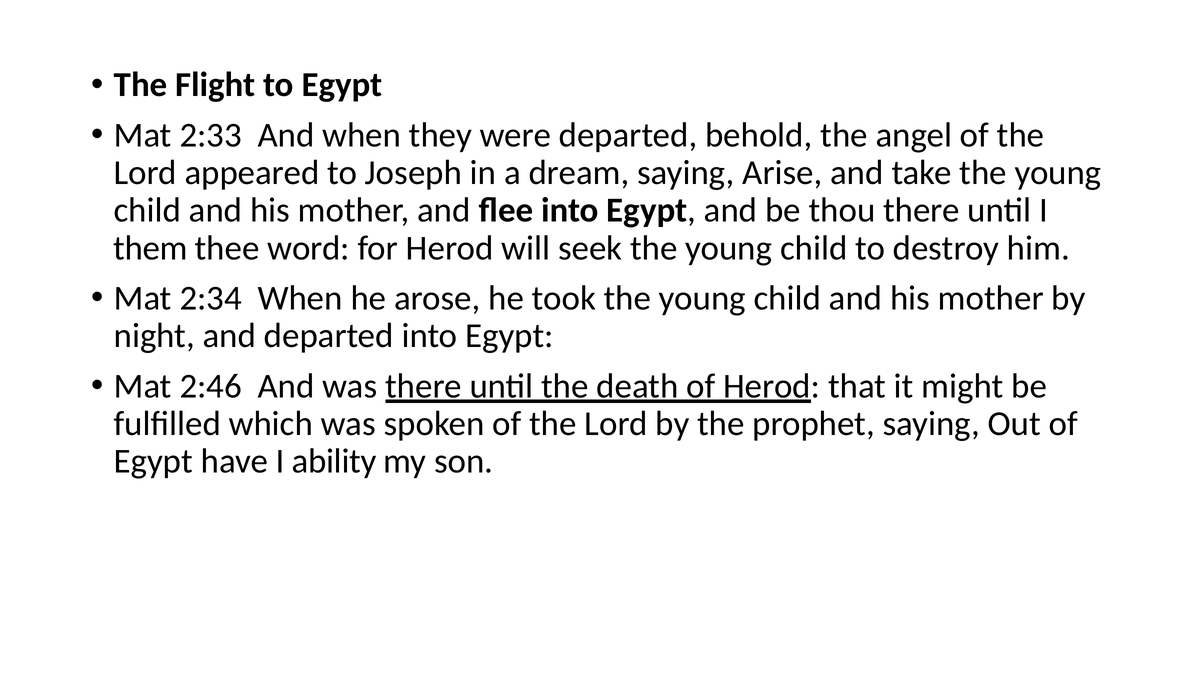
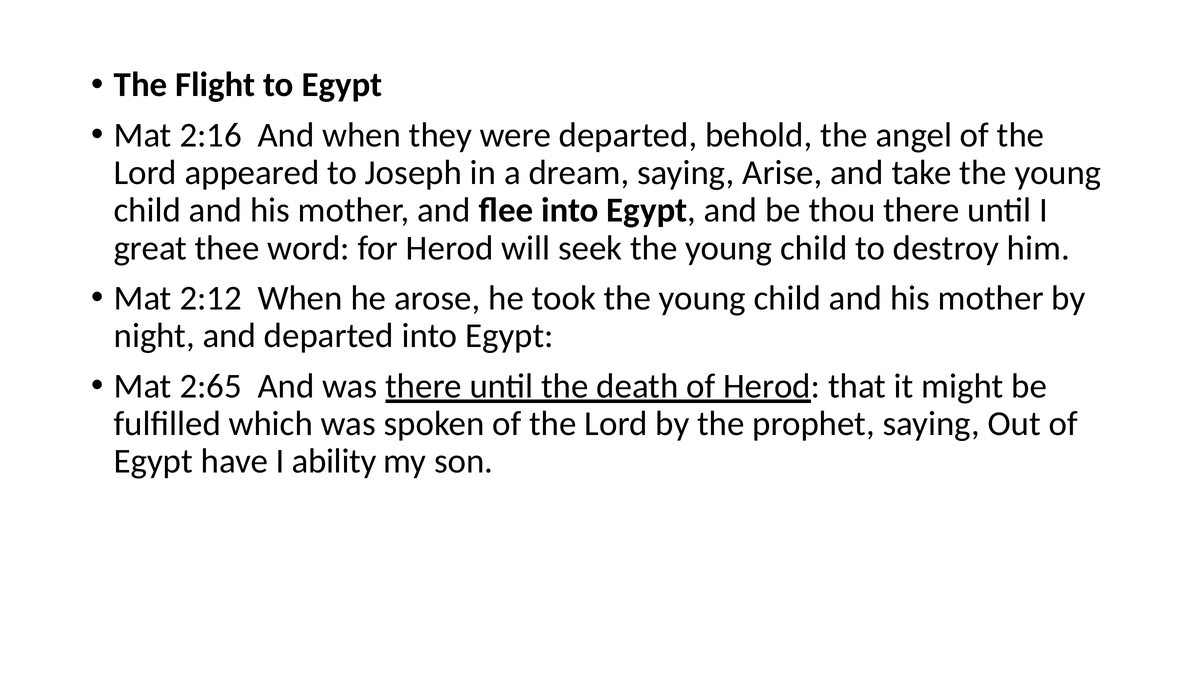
2:33: 2:33 -> 2:16
them: them -> great
2:34: 2:34 -> 2:12
2:46: 2:46 -> 2:65
